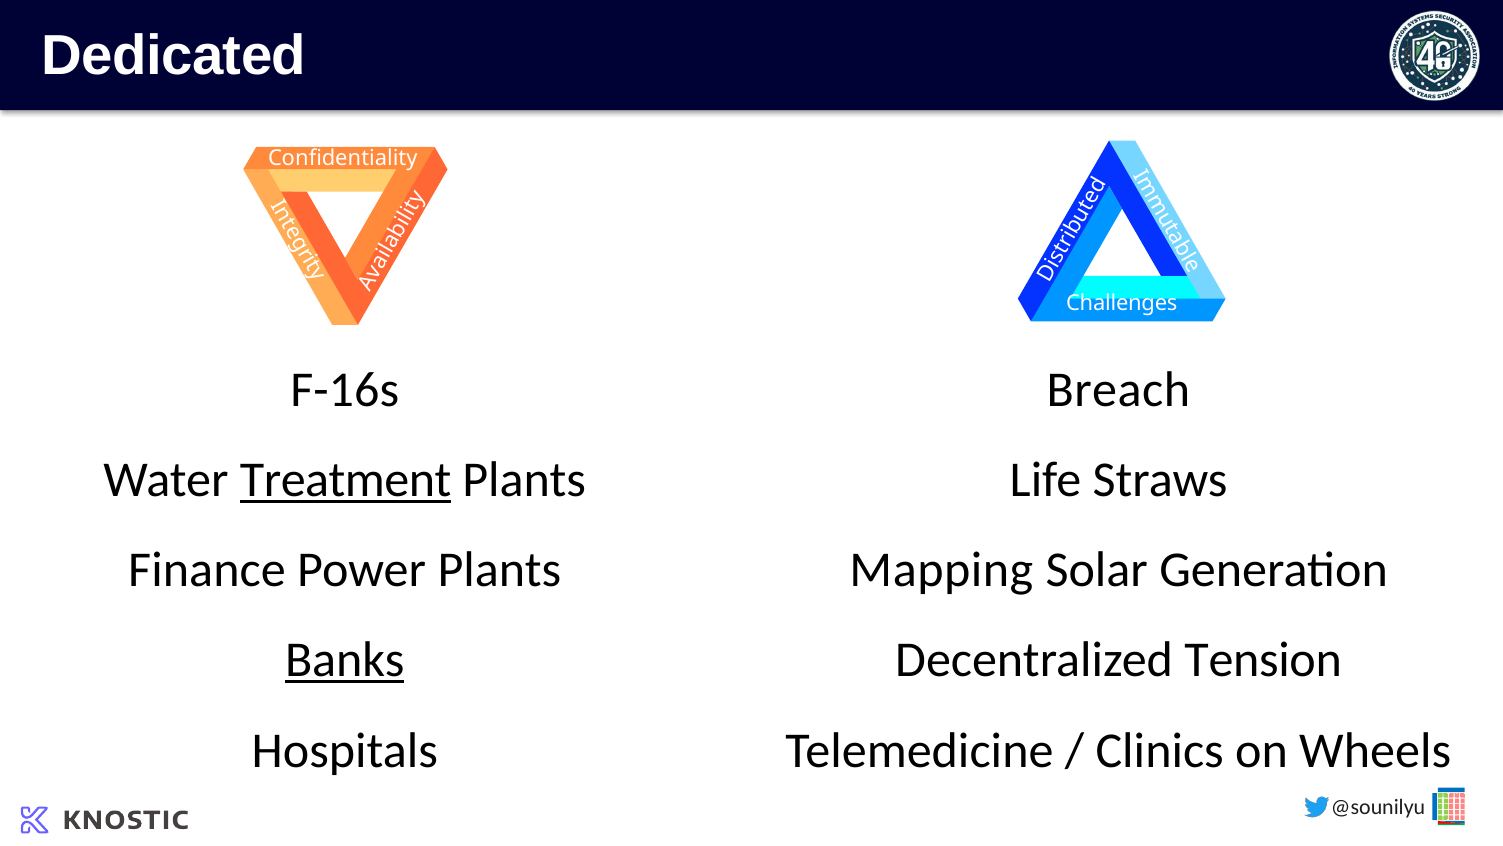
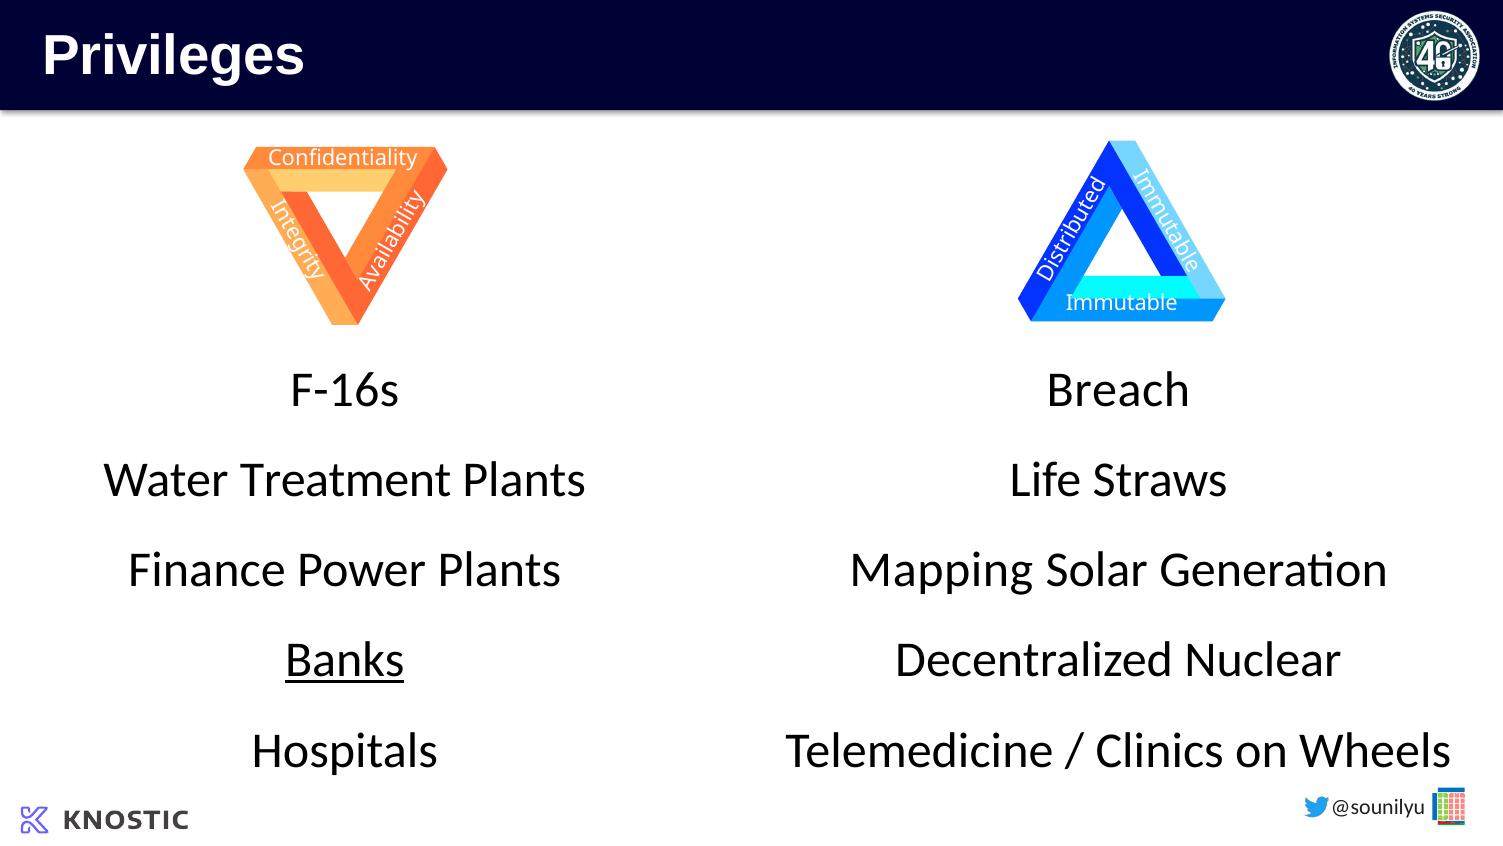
Dedicated: Dedicated -> Privileges
Challenges: Challenges -> Immutable
Treatment underline: present -> none
Tension: Tension -> Nuclear
